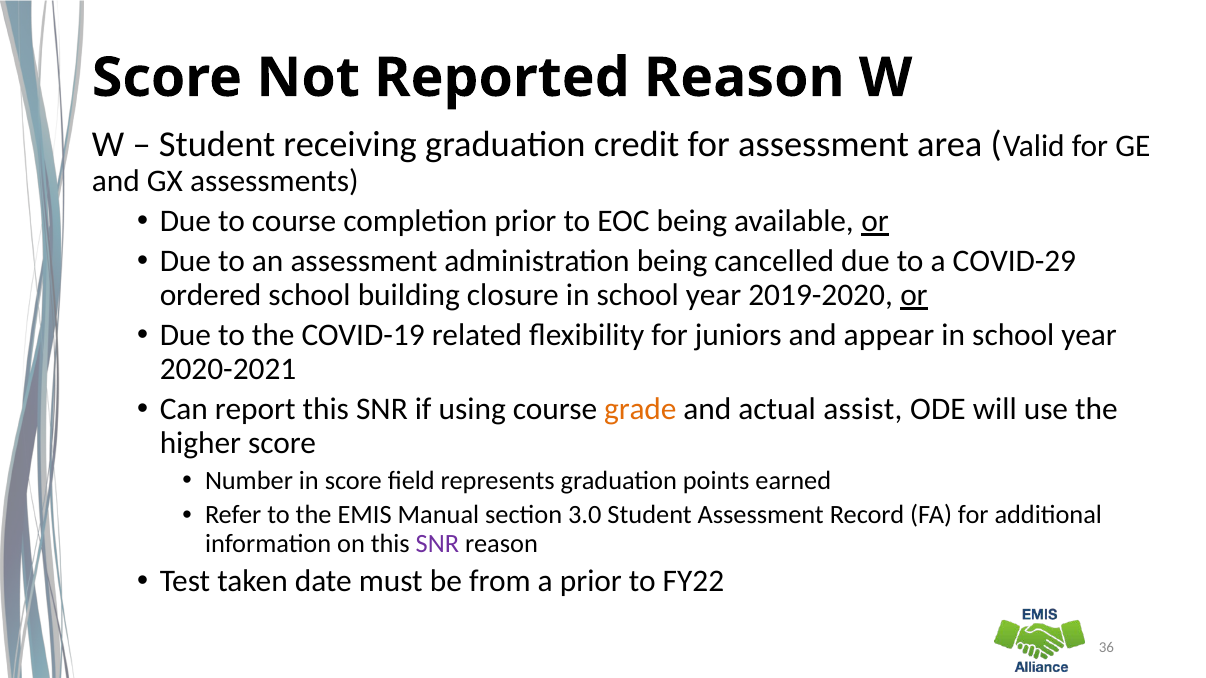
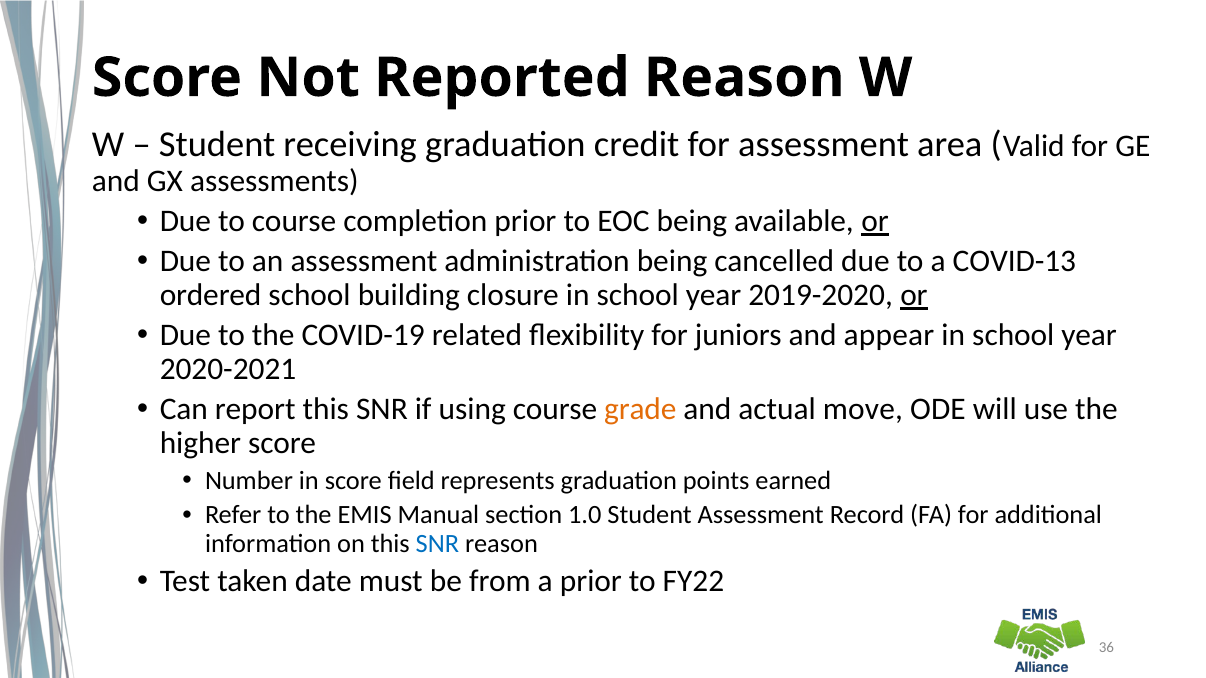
COVID-29: COVID-29 -> COVID-13
assist: assist -> move
3.0: 3.0 -> 1.0
SNR at (437, 544) colour: purple -> blue
